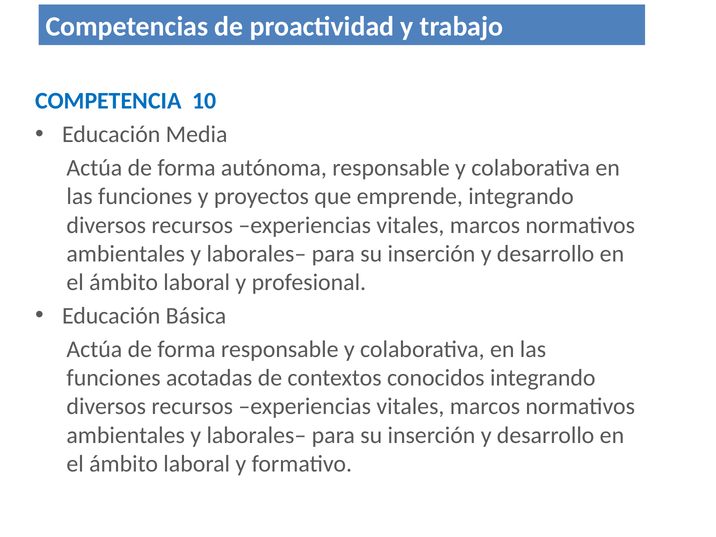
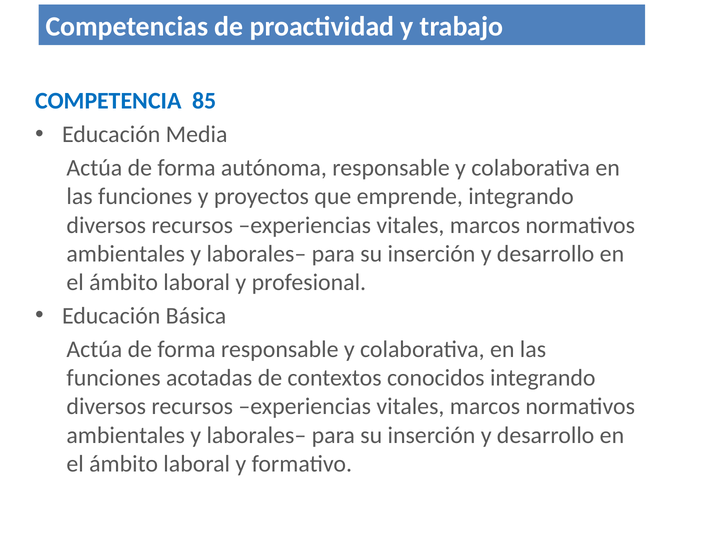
10: 10 -> 85
